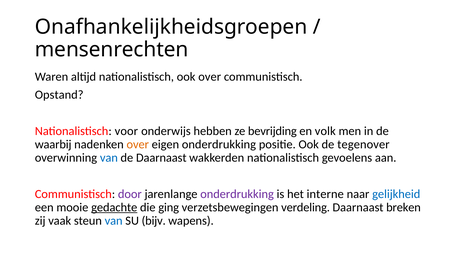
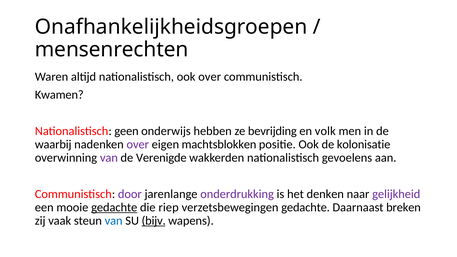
Opstand: Opstand -> Kwamen
voor: voor -> geen
over at (138, 144) colour: orange -> purple
eigen onderdrukking: onderdrukking -> machtsblokken
tegenover: tegenover -> kolonisatie
van at (109, 158) colour: blue -> purple
de Daarnaast: Daarnaast -> Verenigde
interne: interne -> denken
gelijkheid colour: blue -> purple
ging: ging -> riep
verzetsbewegingen verdeling: verdeling -> gedachte
bijv underline: none -> present
